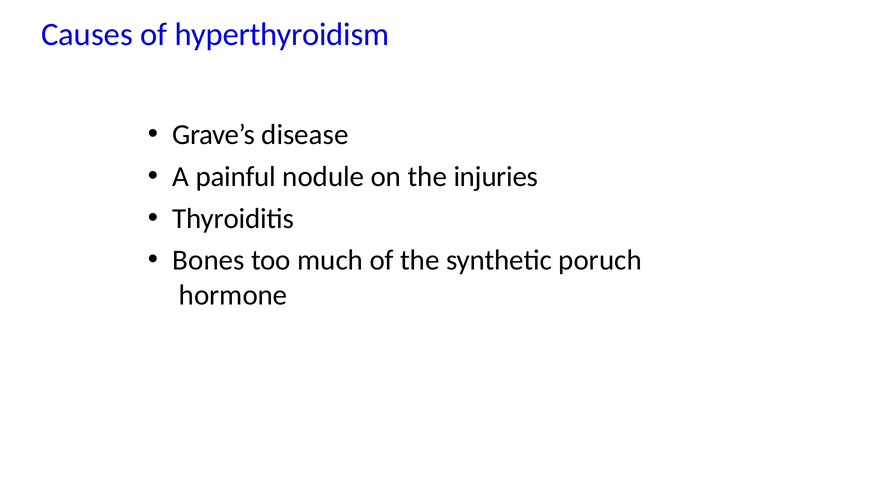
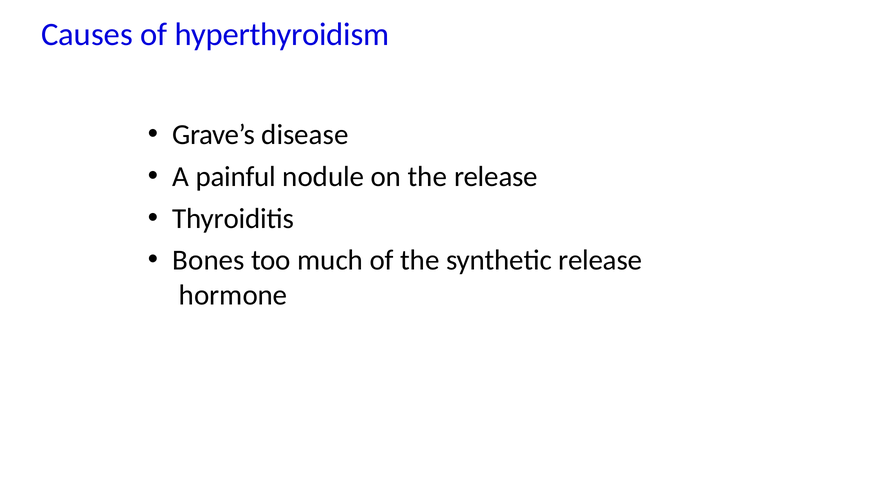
the injuries: injuries -> release
synthetic poruch: poruch -> release
